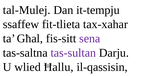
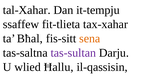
tal-Mulej: tal-Mulej -> tal-Xahar
Għal: Għal -> Bħal
sena colour: purple -> orange
